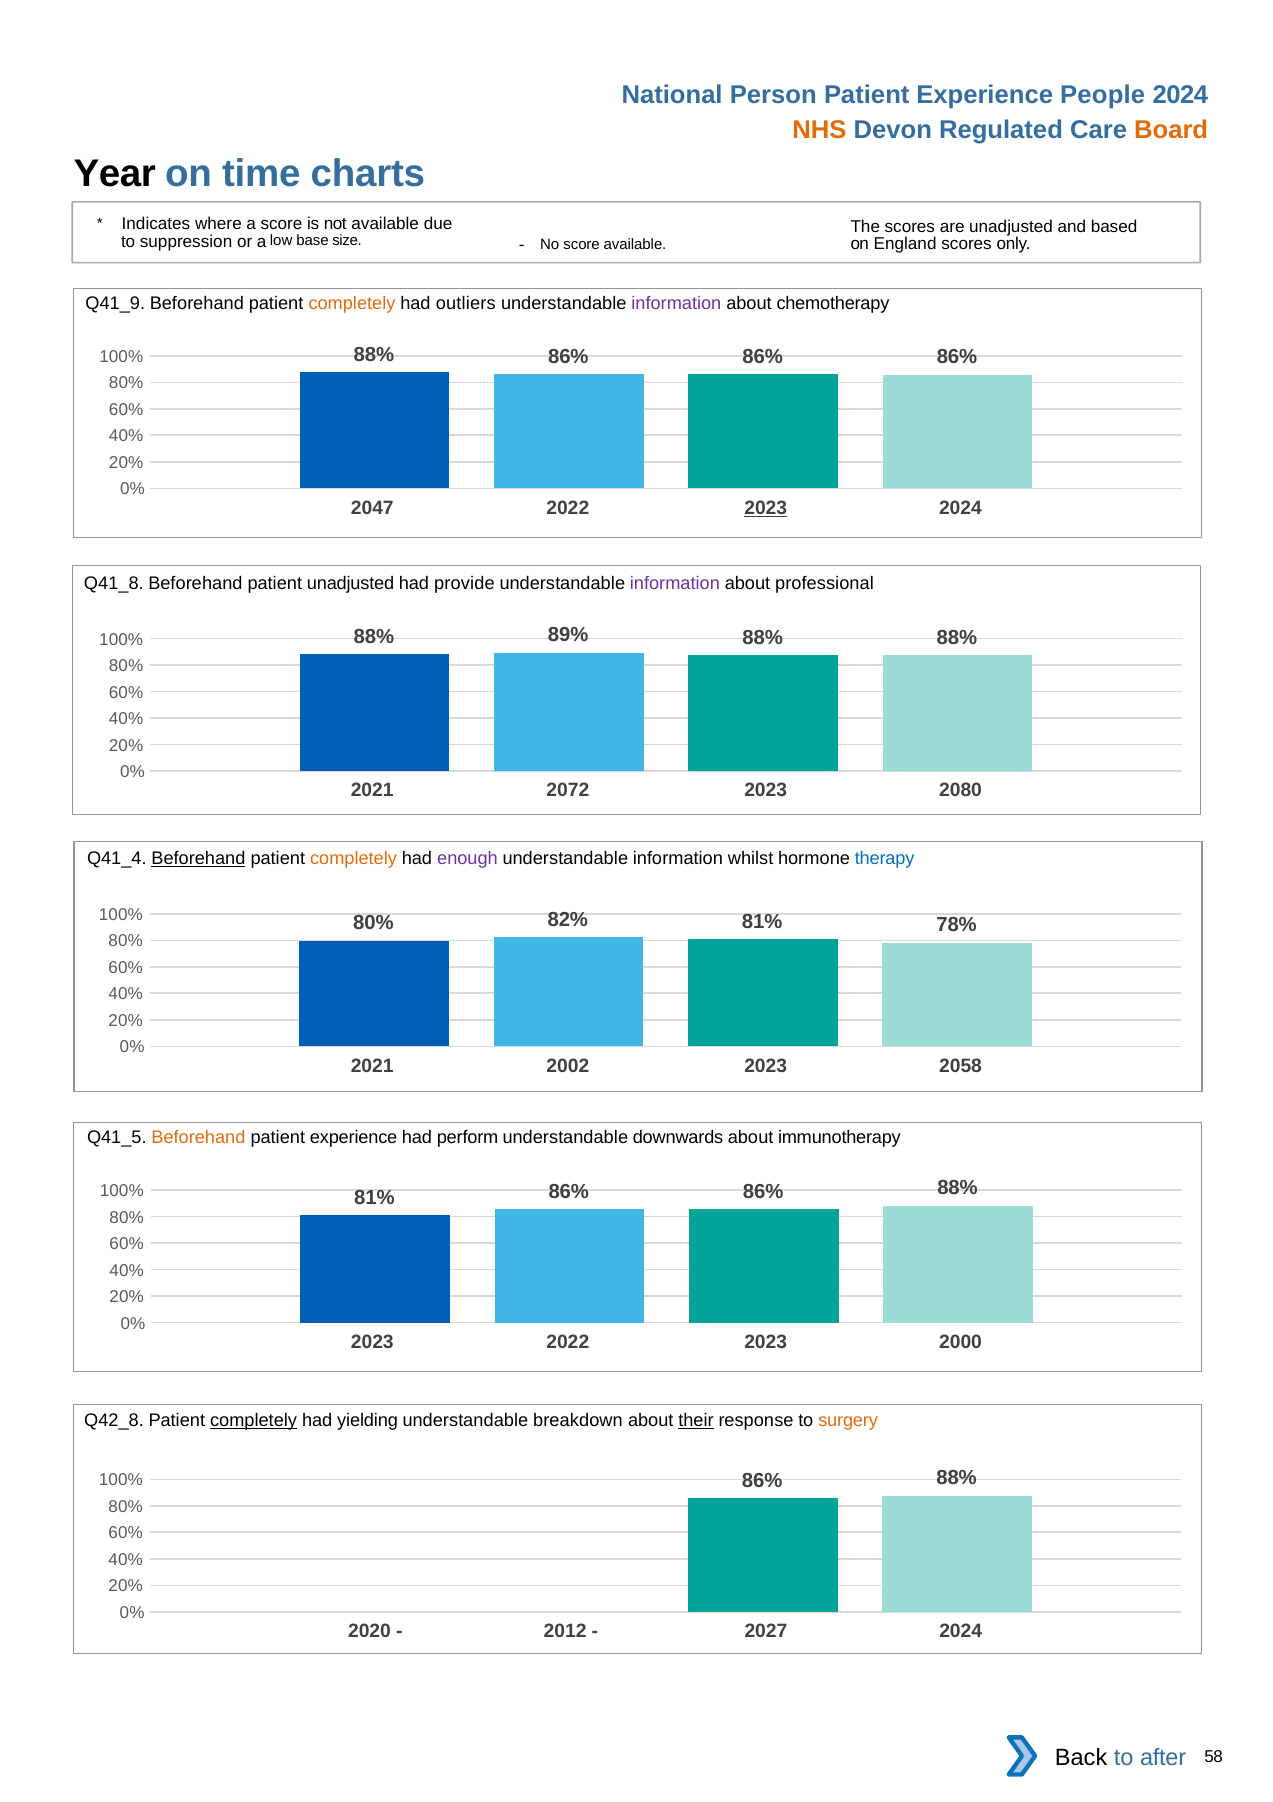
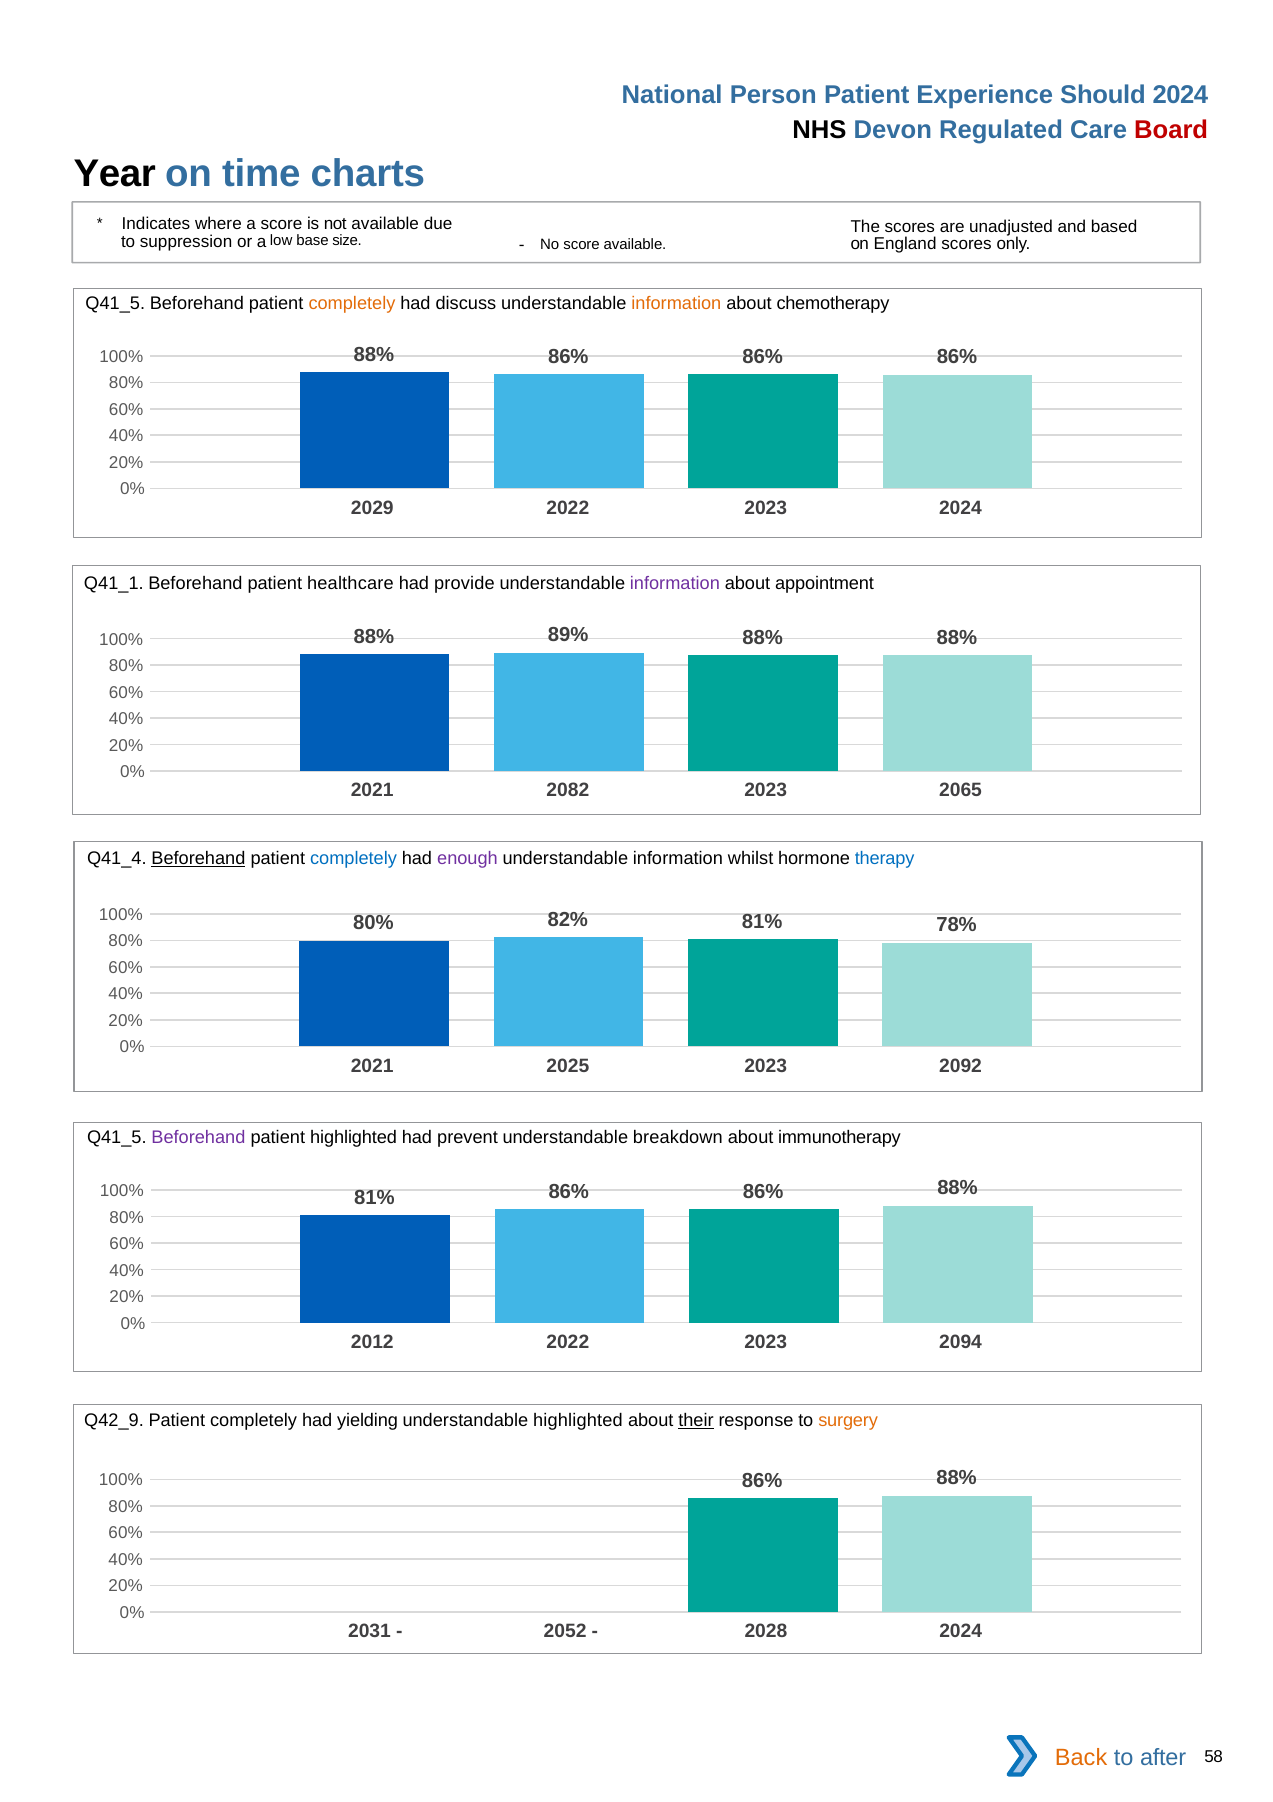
People: People -> Should
NHS colour: orange -> black
Board colour: orange -> red
Q41_9 at (115, 304): Q41_9 -> Q41_5
outliers: outliers -> discuss
information at (676, 304) colour: purple -> orange
2047: 2047 -> 2029
2023 at (766, 508) underline: present -> none
Q41_8: Q41_8 -> Q41_1
patient unadjusted: unadjusted -> healthcare
professional: professional -> appointment
2072: 2072 -> 2082
2080: 2080 -> 2065
completely at (354, 859) colour: orange -> blue
2002: 2002 -> 2025
2058: 2058 -> 2092
Beforehand at (198, 1138) colour: orange -> purple
experience at (354, 1138): experience -> highlighted
perform: perform -> prevent
downwards: downwards -> breakdown
2023 at (372, 1342): 2023 -> 2012
2000: 2000 -> 2094
Q42_8: Q42_8 -> Q42_9
completely at (254, 1421) underline: present -> none
understandable breakdown: breakdown -> highlighted
2020: 2020 -> 2031
2012: 2012 -> 2052
2027: 2027 -> 2028
Back colour: black -> orange
